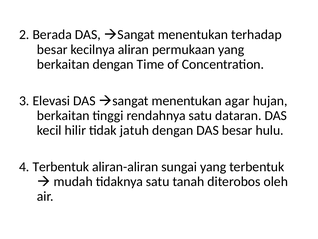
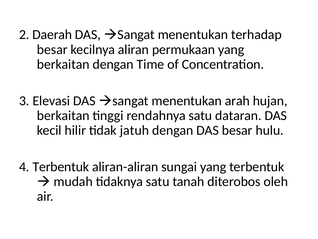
Berada: Berada -> Daerah
agar: agar -> arah
